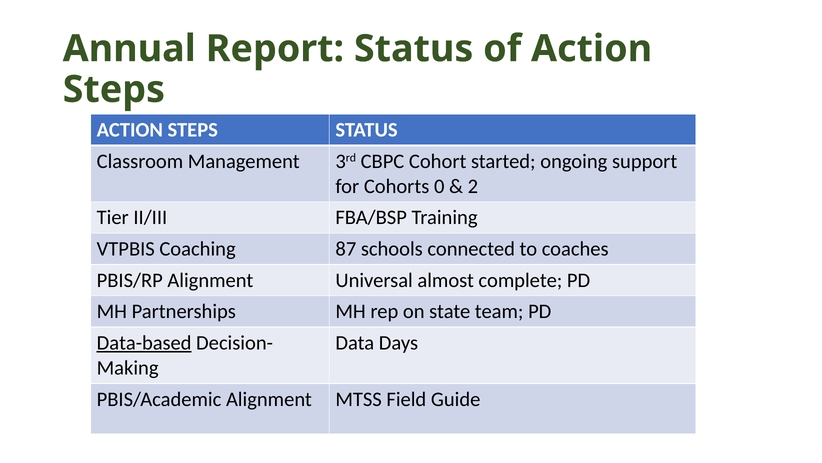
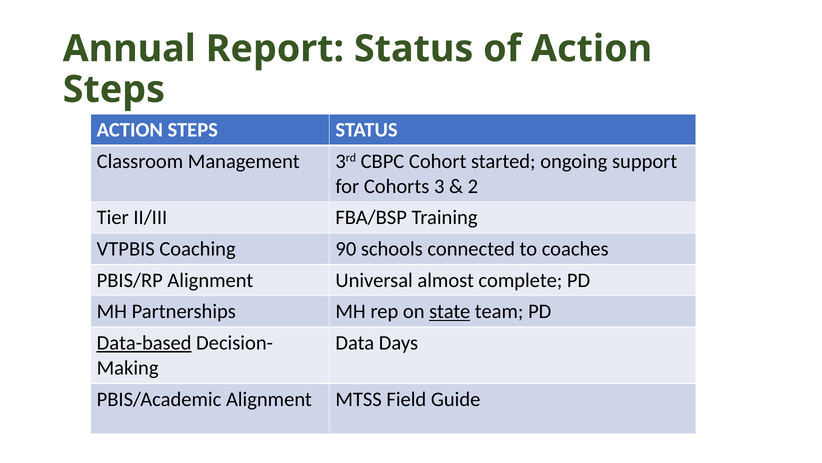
0: 0 -> 3
87: 87 -> 90
state underline: none -> present
